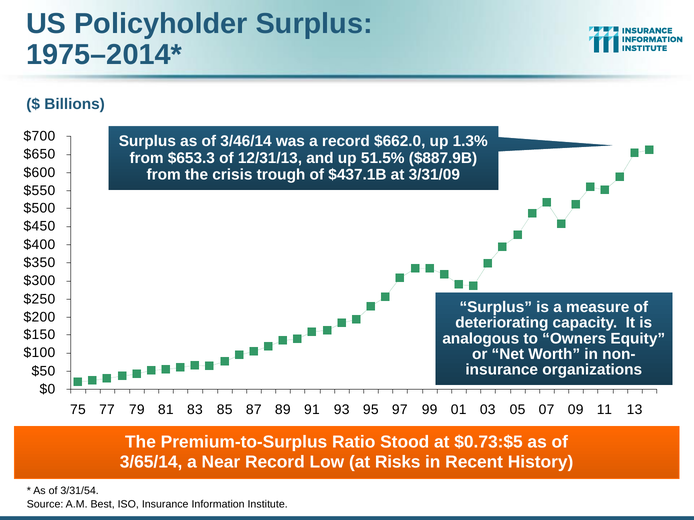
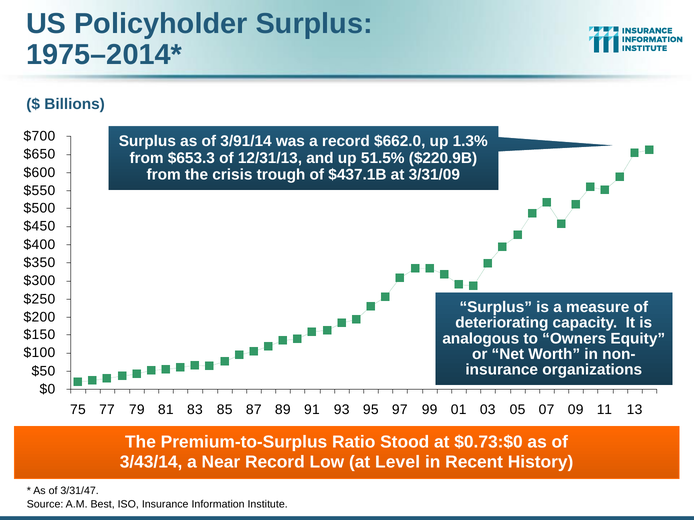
3/46/14: 3/46/14 -> 3/91/14
$887.9B: $887.9B -> $220.9B
$0.73:$5: $0.73:$5 -> $0.73:$0
3/65/14: 3/65/14 -> 3/43/14
Risks: Risks -> Level
3/31/54: 3/31/54 -> 3/31/47
